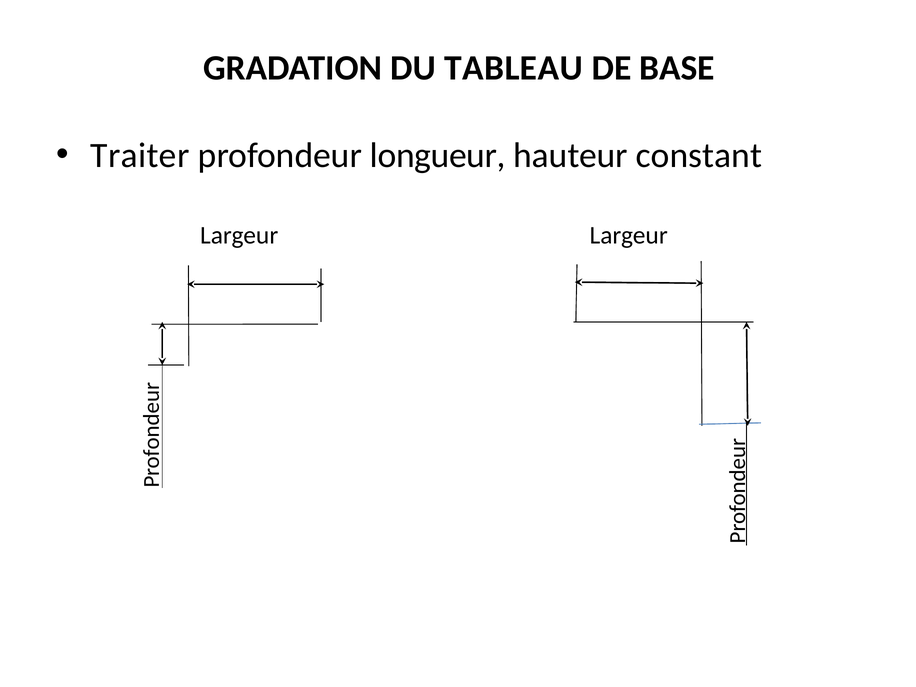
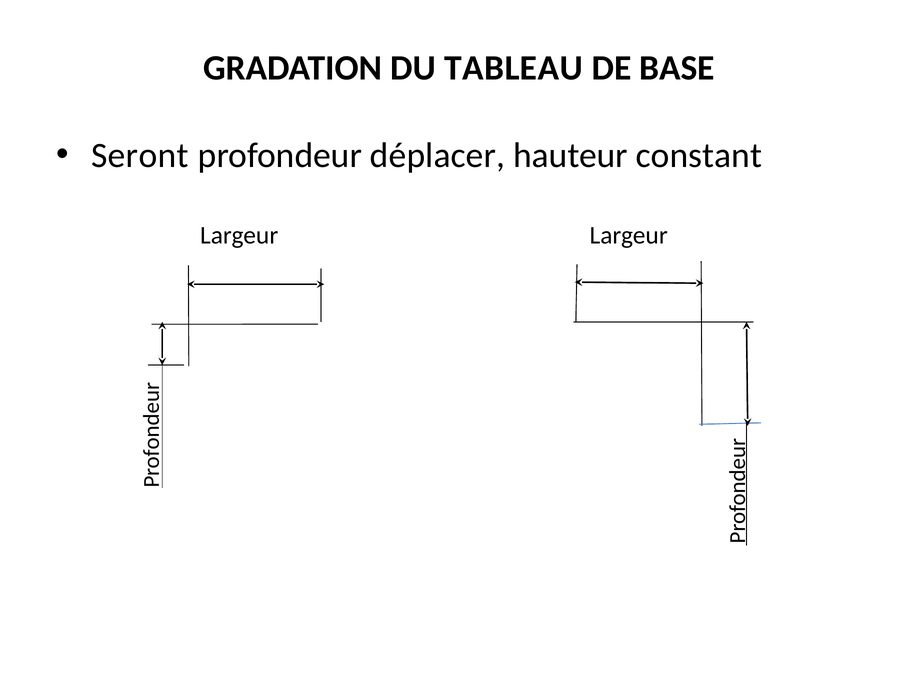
Traiter: Traiter -> Seront
longueur: longueur -> déplacer
